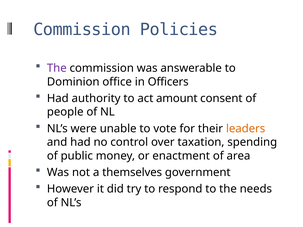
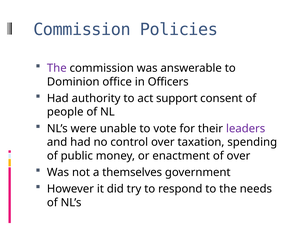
amount: amount -> support
leaders colour: orange -> purple
of area: area -> over
